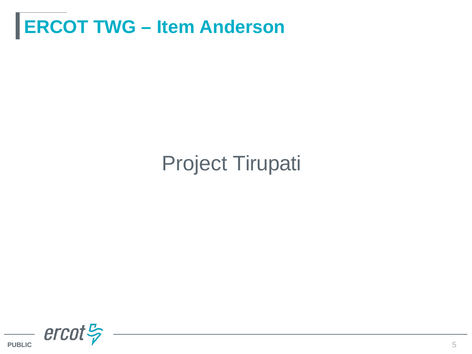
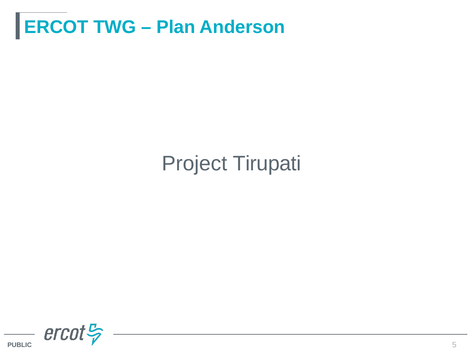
Item: Item -> Plan
